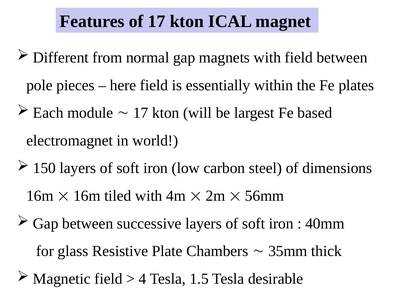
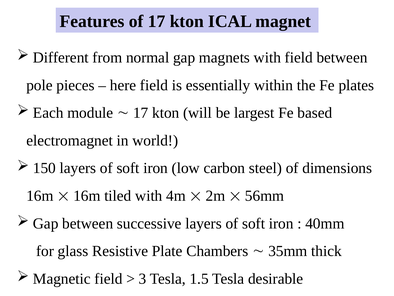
4: 4 -> 3
